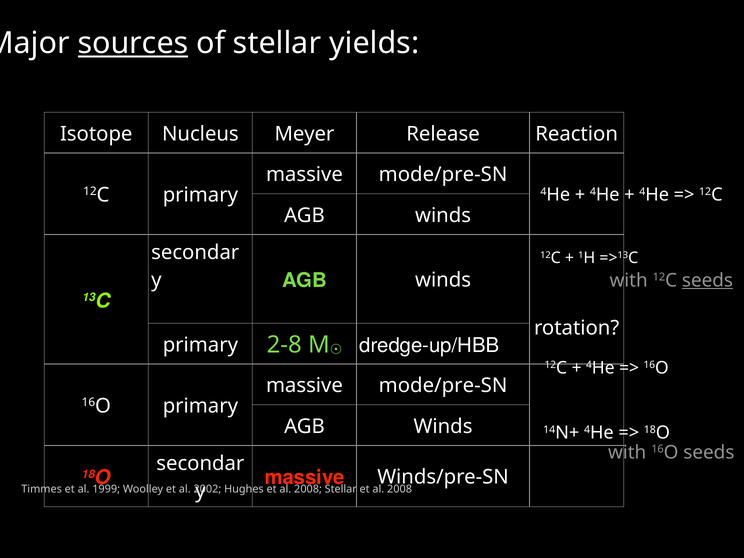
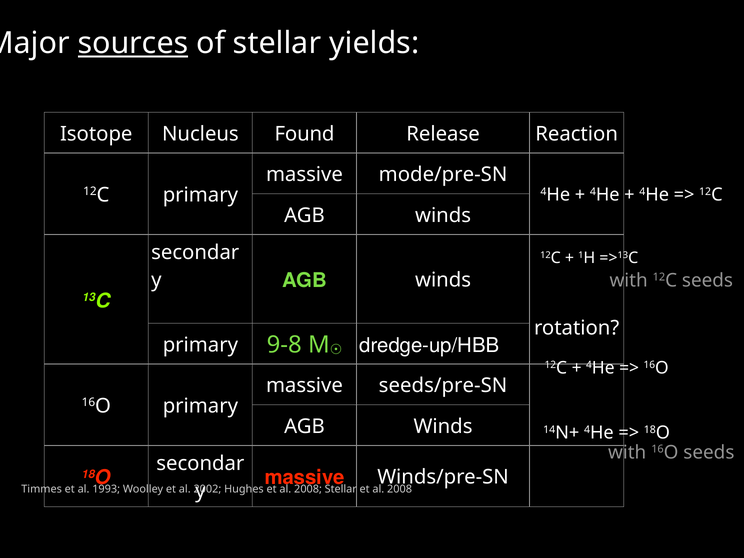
Meyer: Meyer -> Found
seeds at (707, 280) underline: present -> none
2-8: 2-8 -> 9-8
mode/pre-SN at (443, 386): mode/pre-SN -> seeds/pre-SN
1999: 1999 -> 1993
